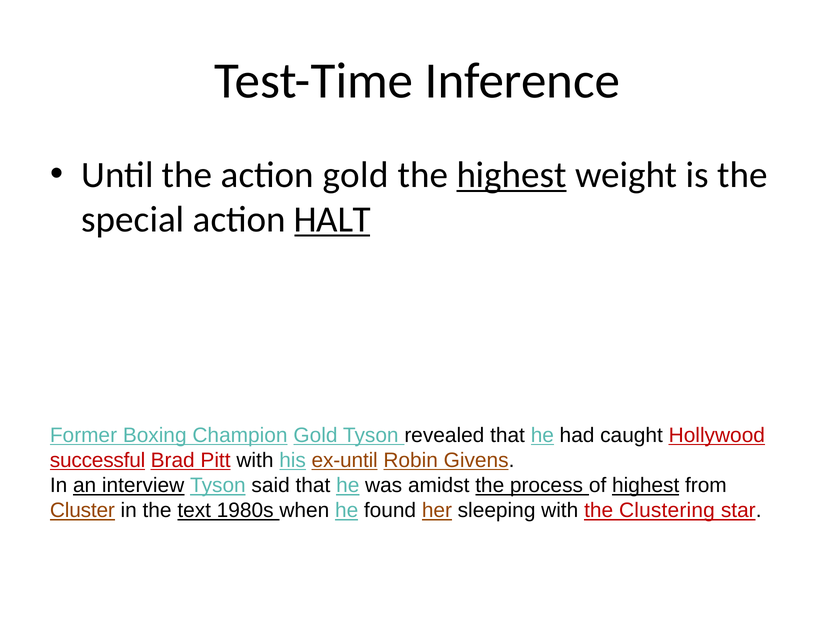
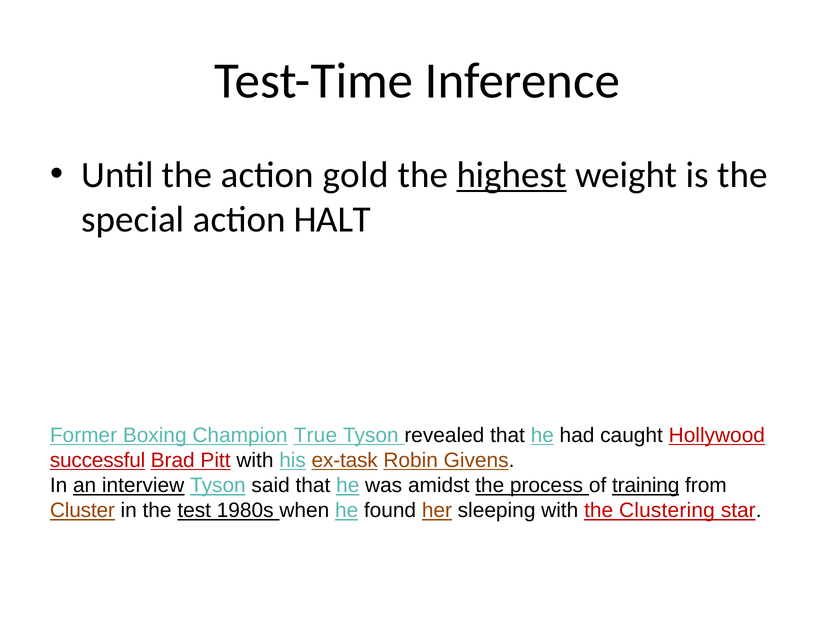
HALT underline: present -> none
Champion Gold: Gold -> True
ex-until: ex-until -> ex-task
of highest: highest -> training
text: text -> test
